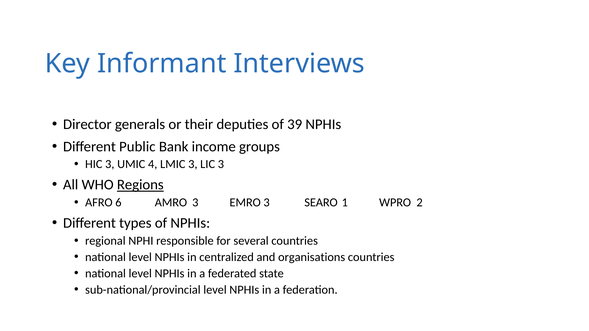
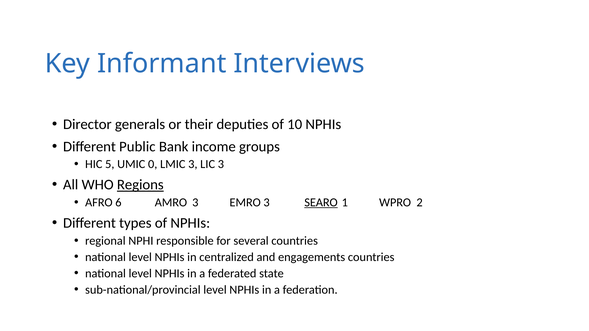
39: 39 -> 10
HIC 3: 3 -> 5
4: 4 -> 0
SEARO underline: none -> present
organisations: organisations -> engagements
